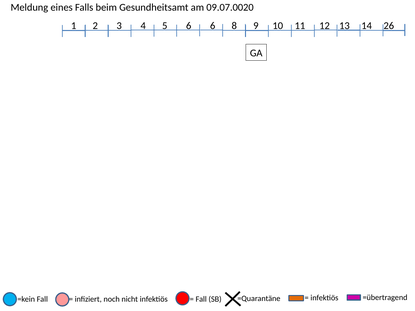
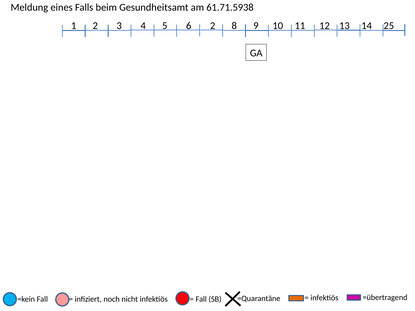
09.07.0020: 09.07.0020 -> 61.71.5938
6 6: 6 -> 2
26: 26 -> 25
